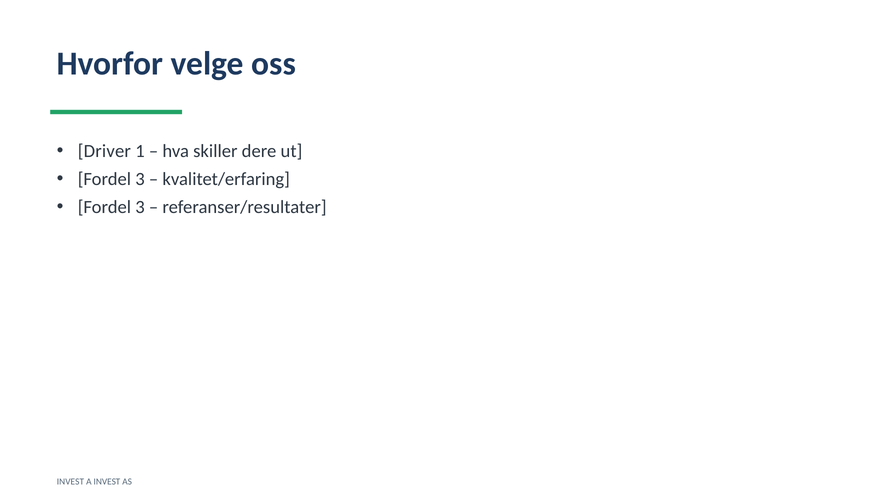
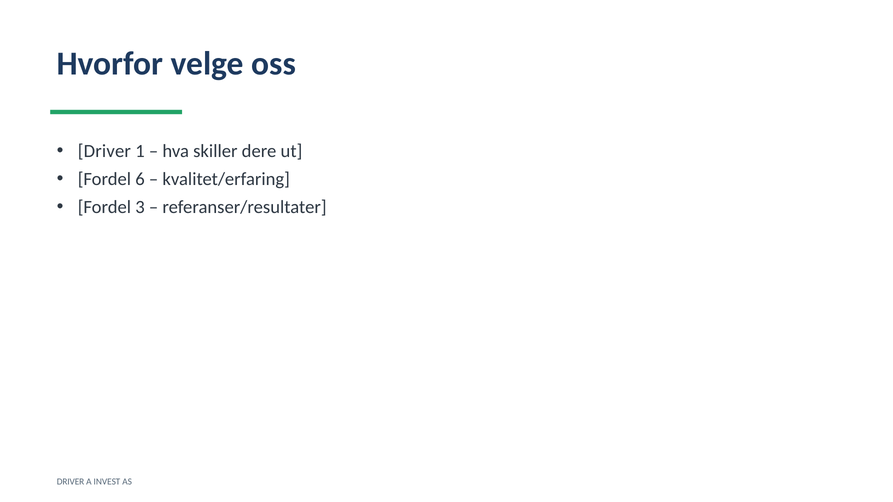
3 at (140, 179): 3 -> 6
INVEST at (70, 482): INVEST -> DRIVER
